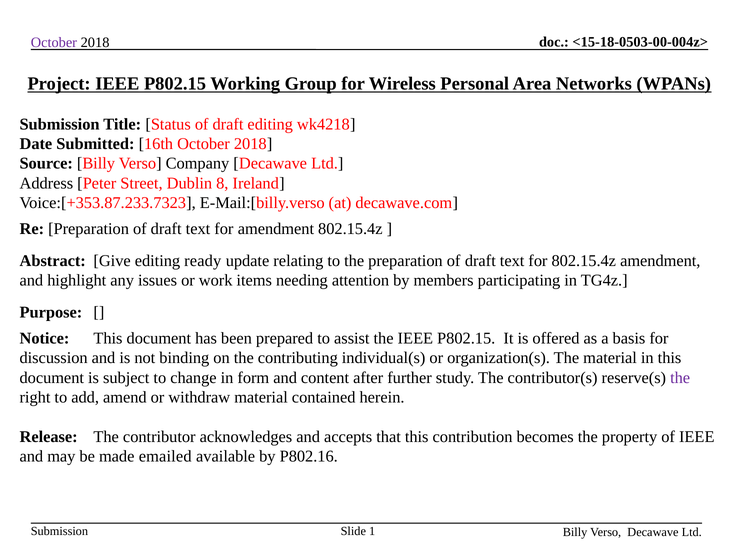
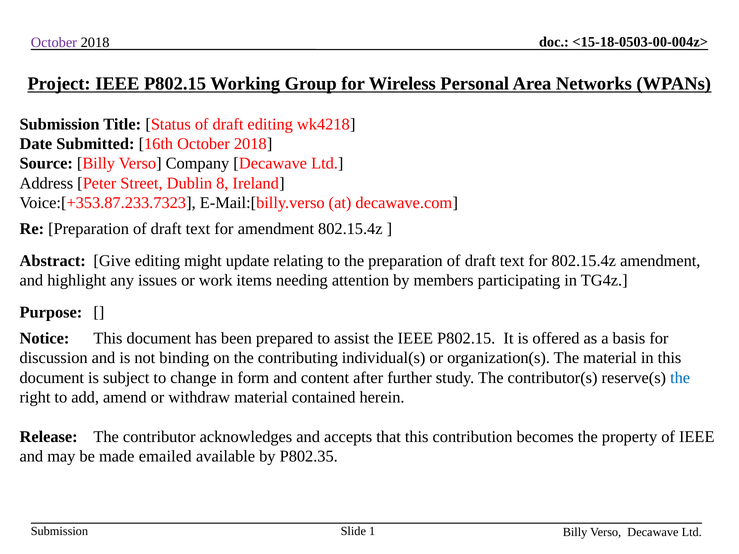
ready: ready -> might
the at (680, 378) colour: purple -> blue
P802.16: P802.16 -> P802.35
